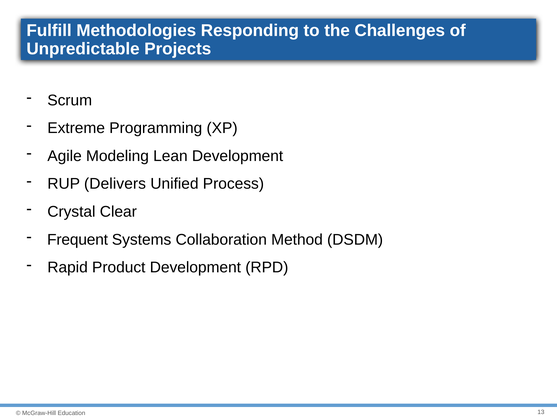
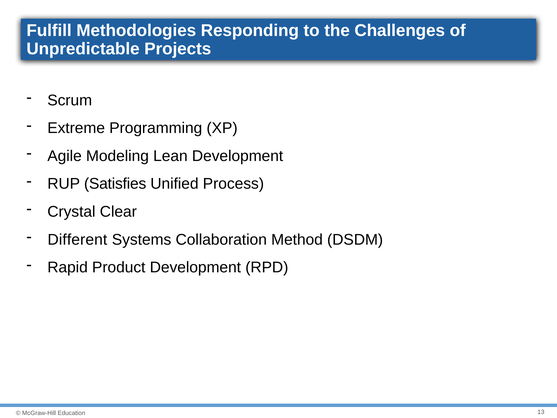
Delivers: Delivers -> Satisfies
Frequent: Frequent -> Different
